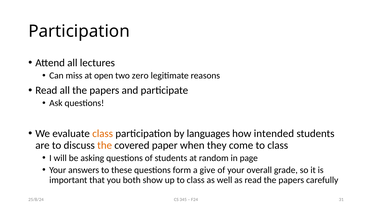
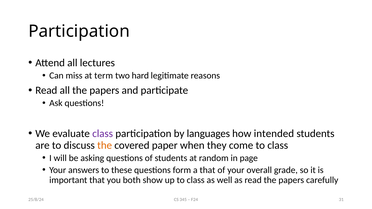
open: open -> term
zero: zero -> hard
class at (103, 134) colour: orange -> purple
a give: give -> that
